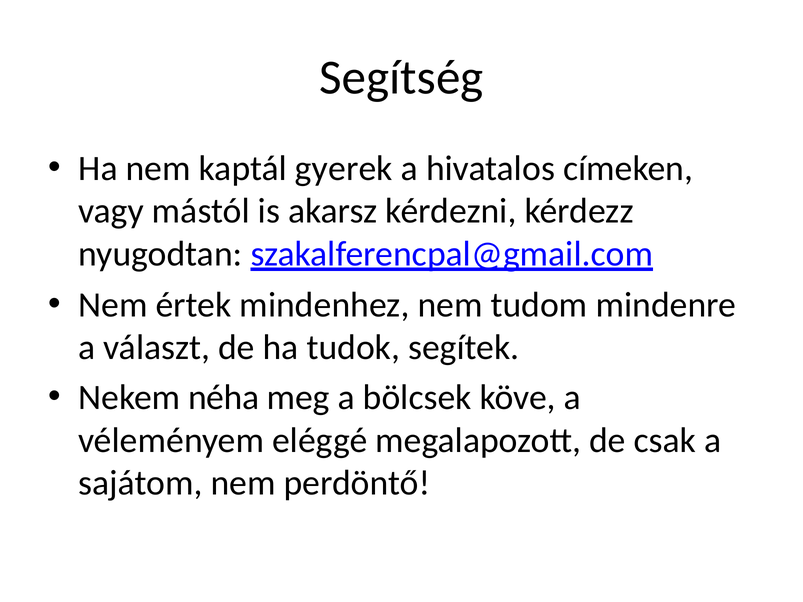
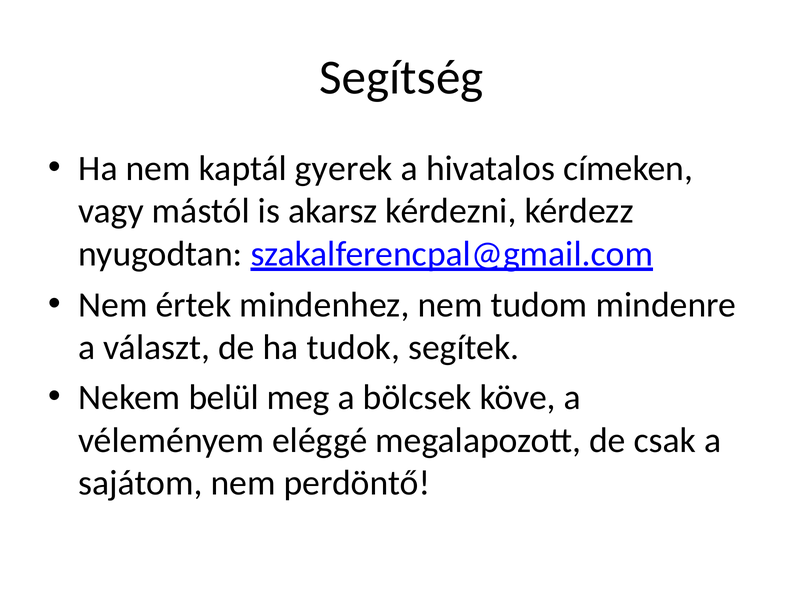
néha: néha -> belül
